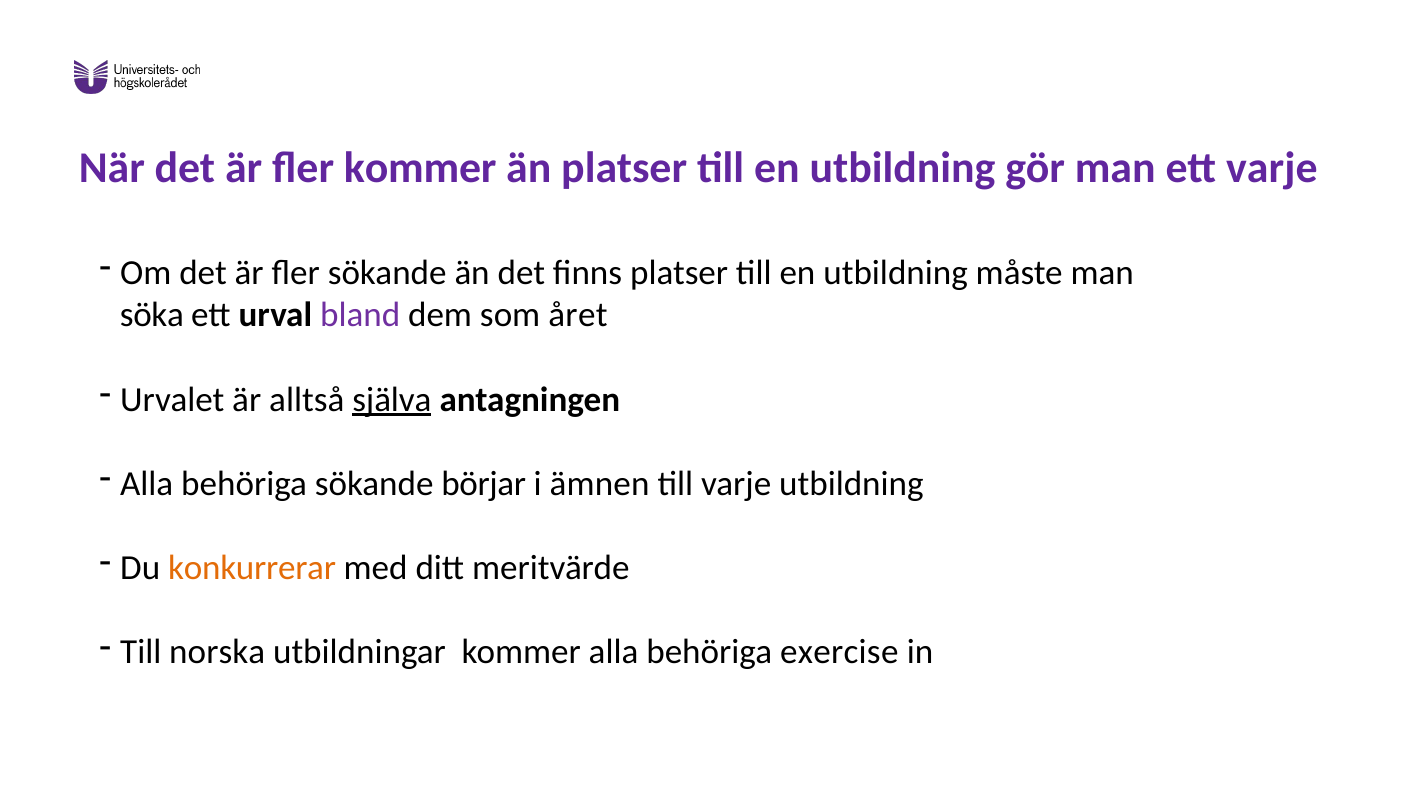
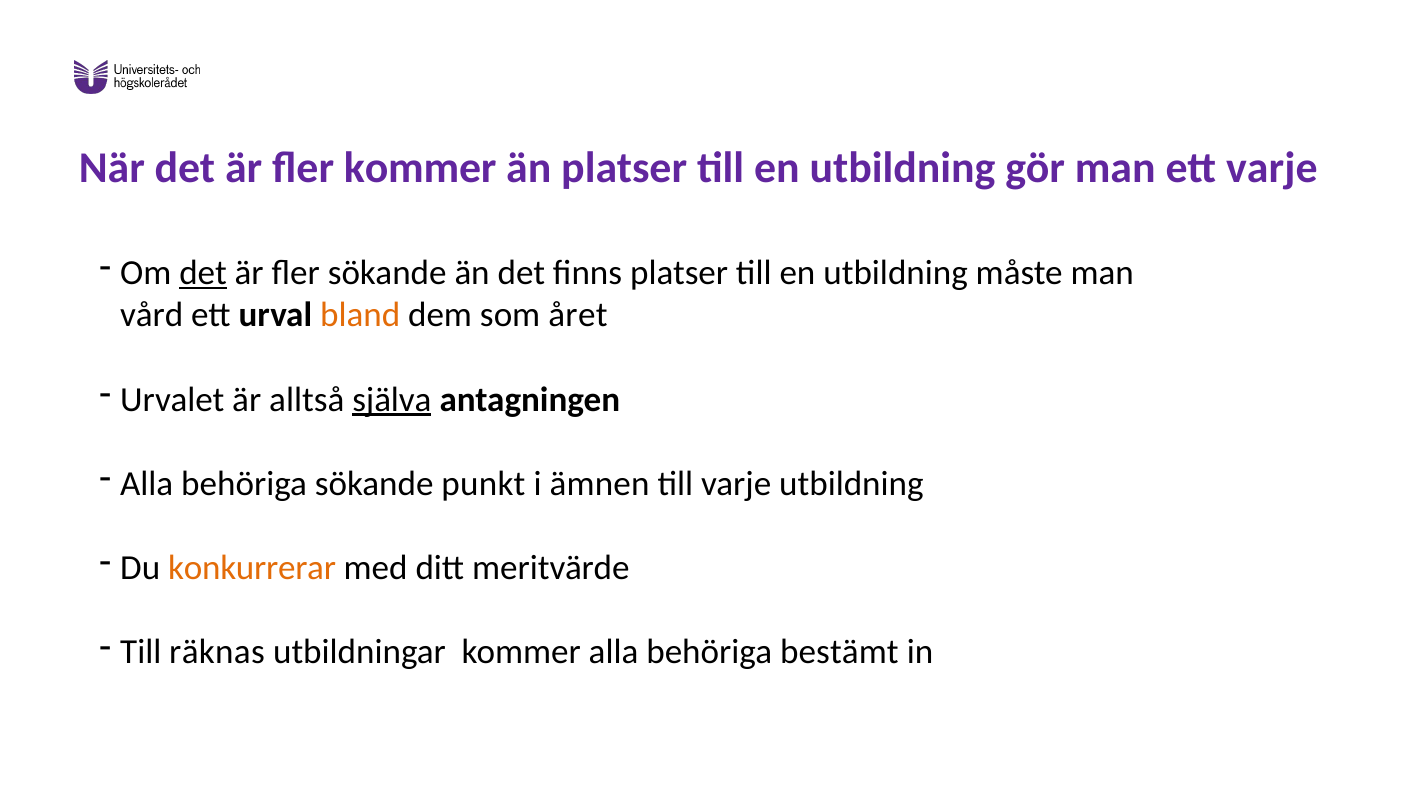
det at (203, 273) underline: none -> present
söka: söka -> vård
bland colour: purple -> orange
börjar: börjar -> punkt
norska: norska -> räknas
exercise: exercise -> bestämt
